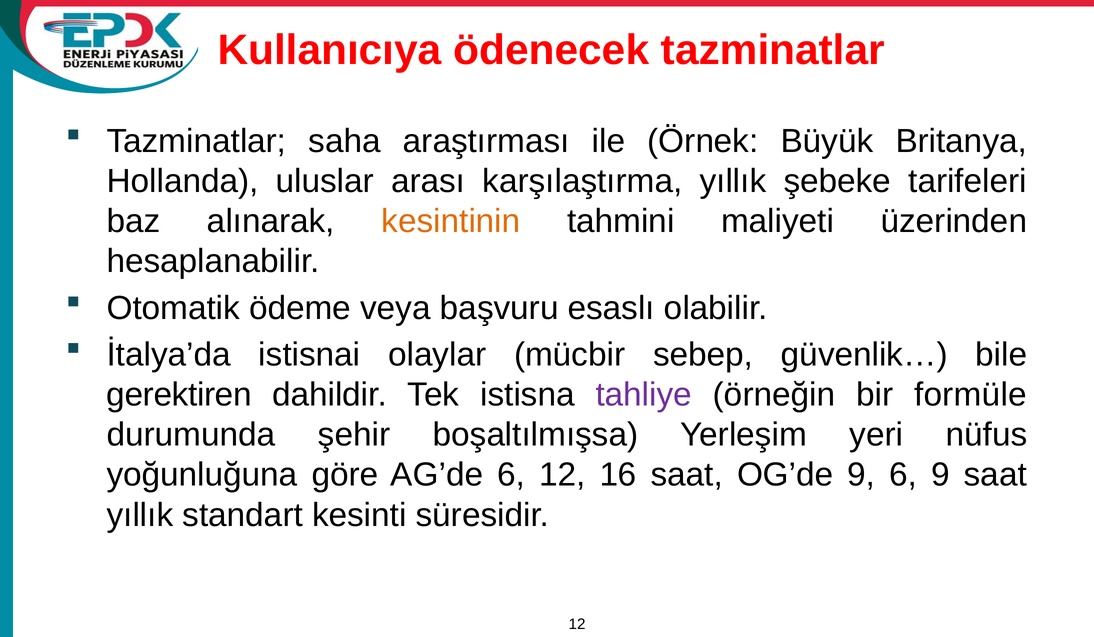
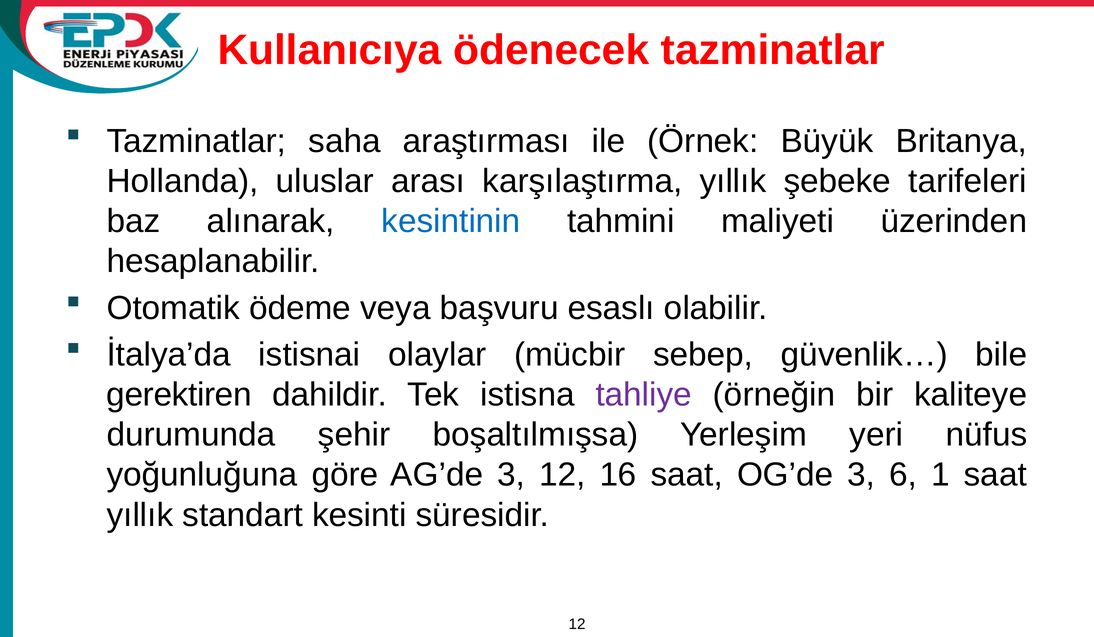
kesintinin colour: orange -> blue
formüle: formüle -> kaliteye
AG’de 6: 6 -> 3
OG’de 9: 9 -> 3
6 9: 9 -> 1
